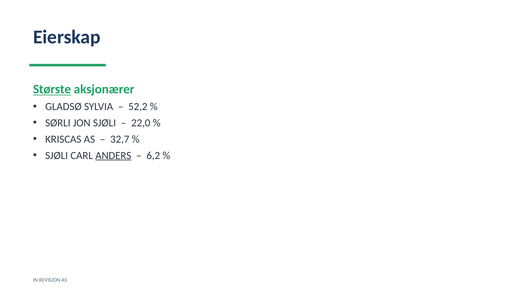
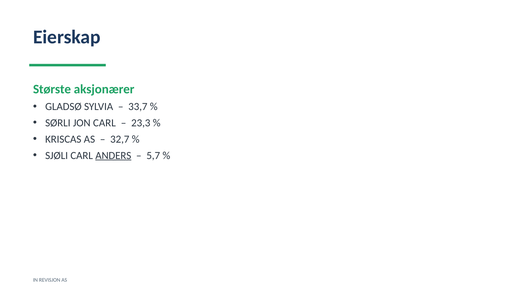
Største underline: present -> none
52,2: 52,2 -> 33,7
JON SJØLI: SJØLI -> CARL
22,0: 22,0 -> 23,3
6,2: 6,2 -> 5,7
